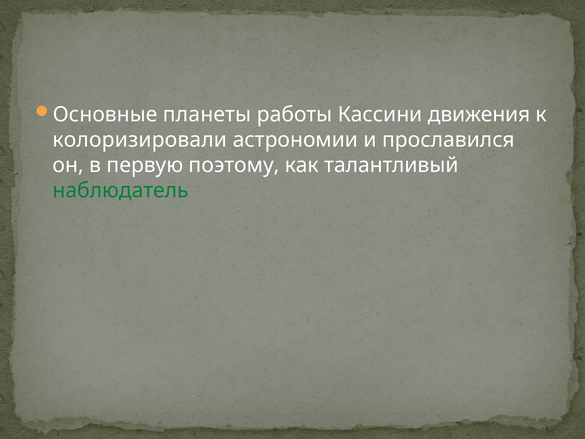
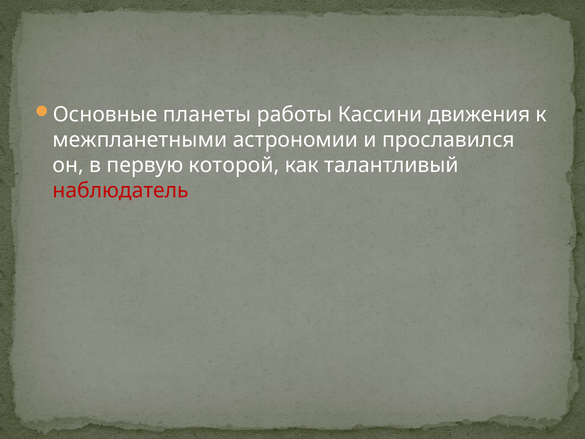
колоризировали: колоризировали -> межпланетными
поэтому: поэтому -> которой
наблюдатель colour: green -> red
